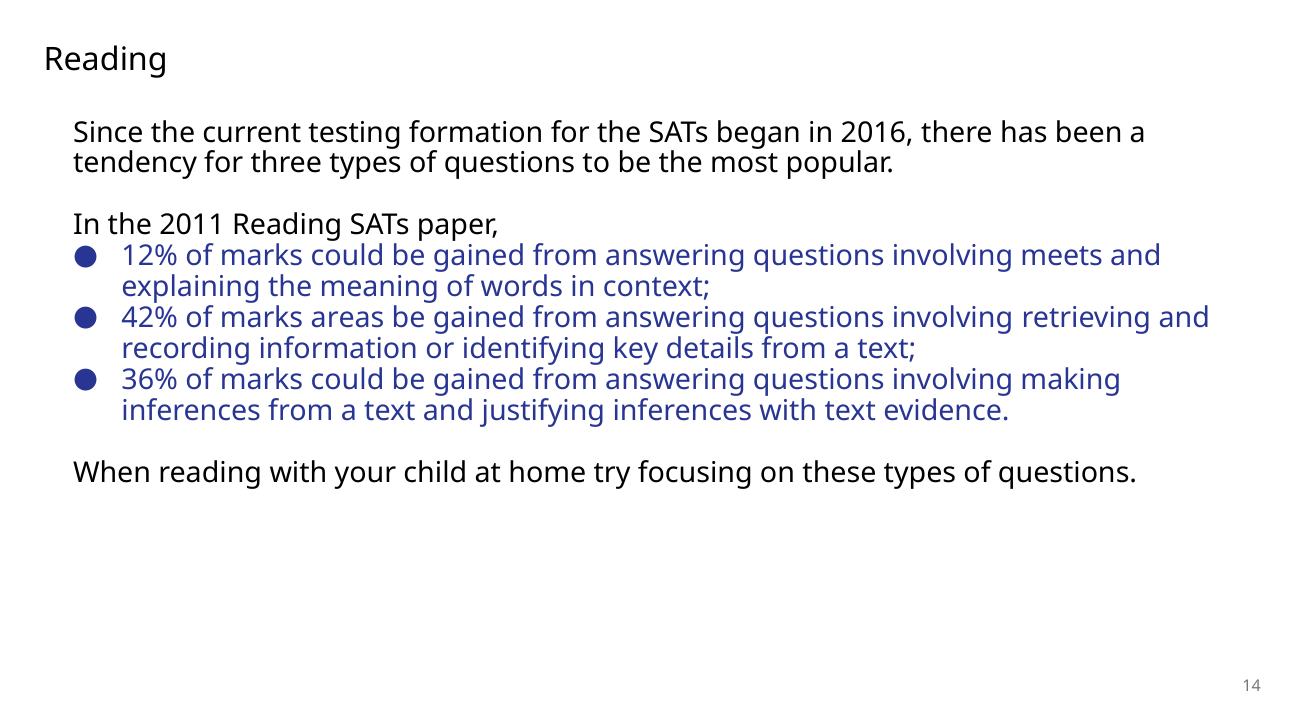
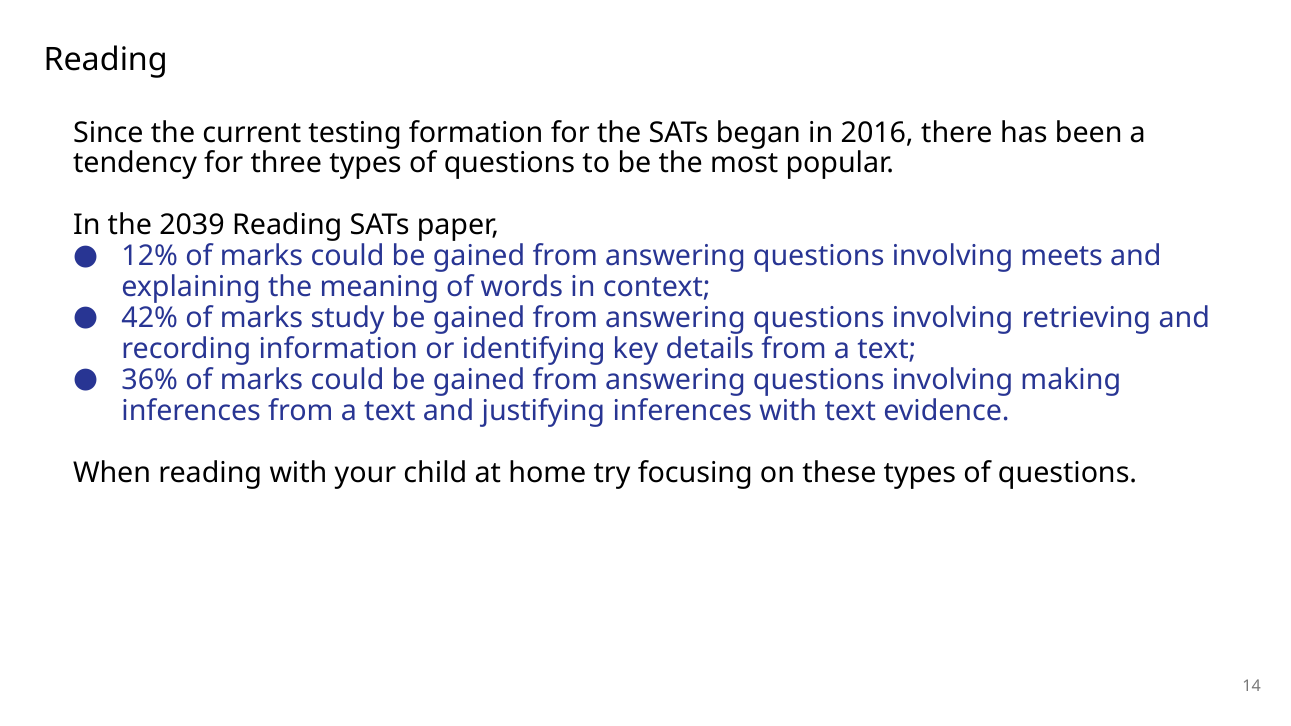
2011: 2011 -> 2039
areas: areas -> study
